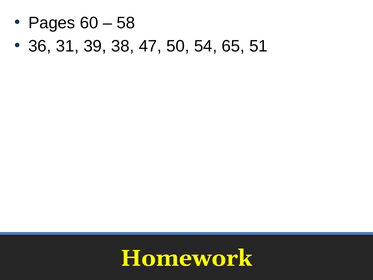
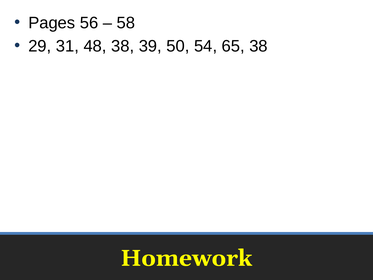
60: 60 -> 56
36: 36 -> 29
39: 39 -> 48
47: 47 -> 39
65 51: 51 -> 38
